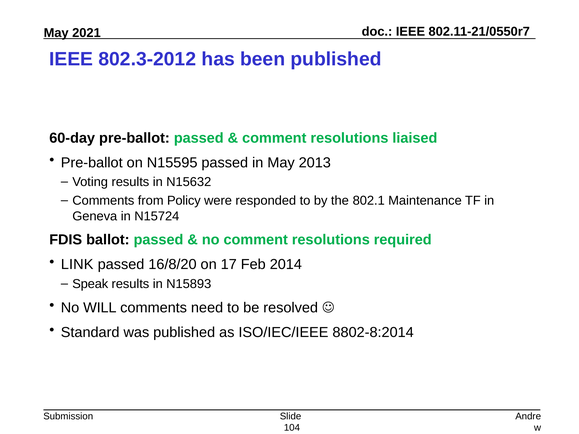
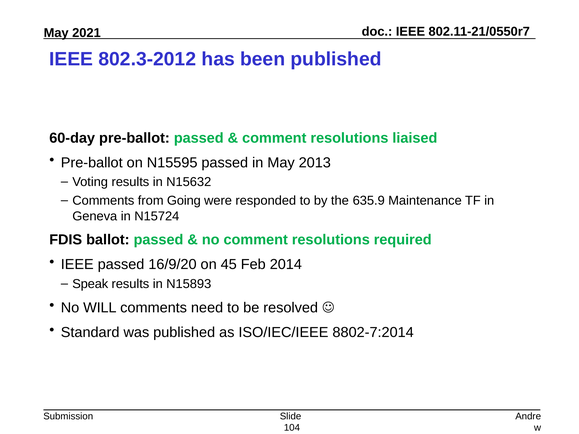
Policy: Policy -> Going
802.1: 802.1 -> 635.9
LINK at (77, 265): LINK -> IEEE
16/8/20: 16/8/20 -> 16/9/20
17: 17 -> 45
8802-8:2014: 8802-8:2014 -> 8802-7:2014
